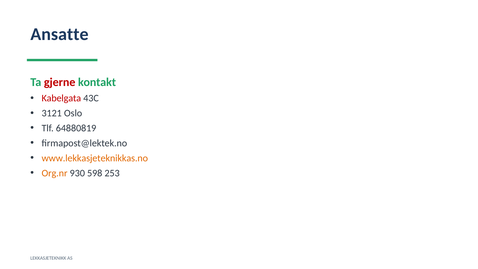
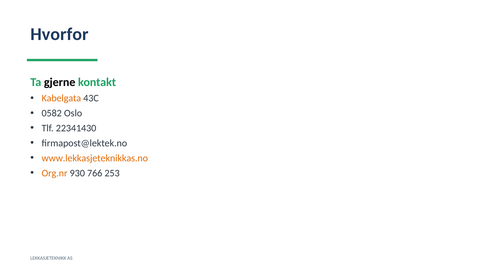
Ansatte: Ansatte -> Hvorfor
gjerne colour: red -> black
Kabelgata colour: red -> orange
3121: 3121 -> 0582
64880819: 64880819 -> 22341430
598: 598 -> 766
